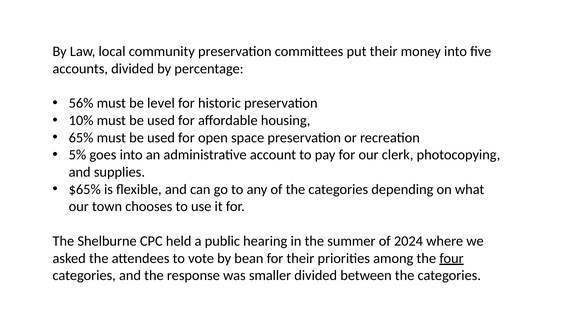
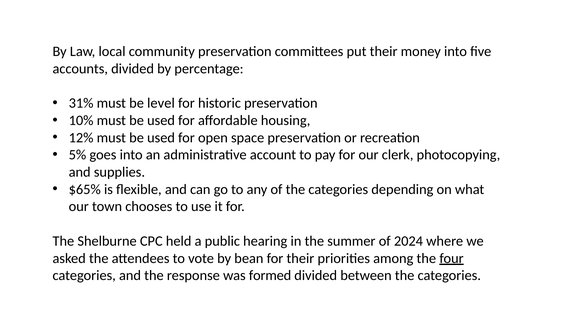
56%: 56% -> 31%
65%: 65% -> 12%
smaller: smaller -> formed
